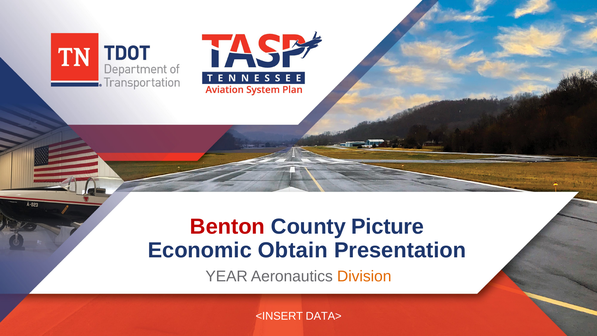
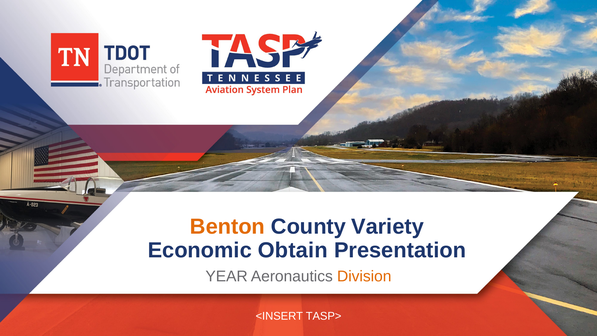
Benton colour: red -> orange
Picture: Picture -> Variety
DATA>: DATA> -> TASP>
